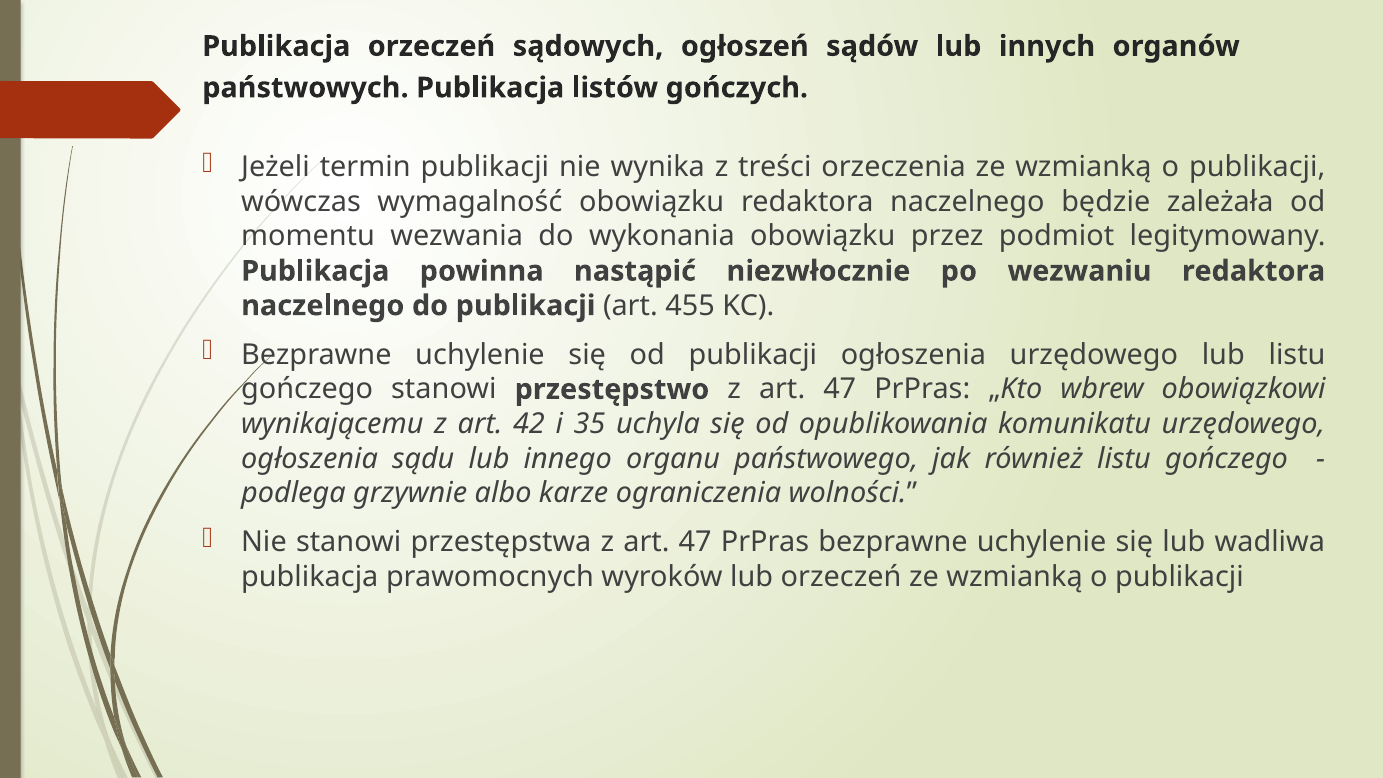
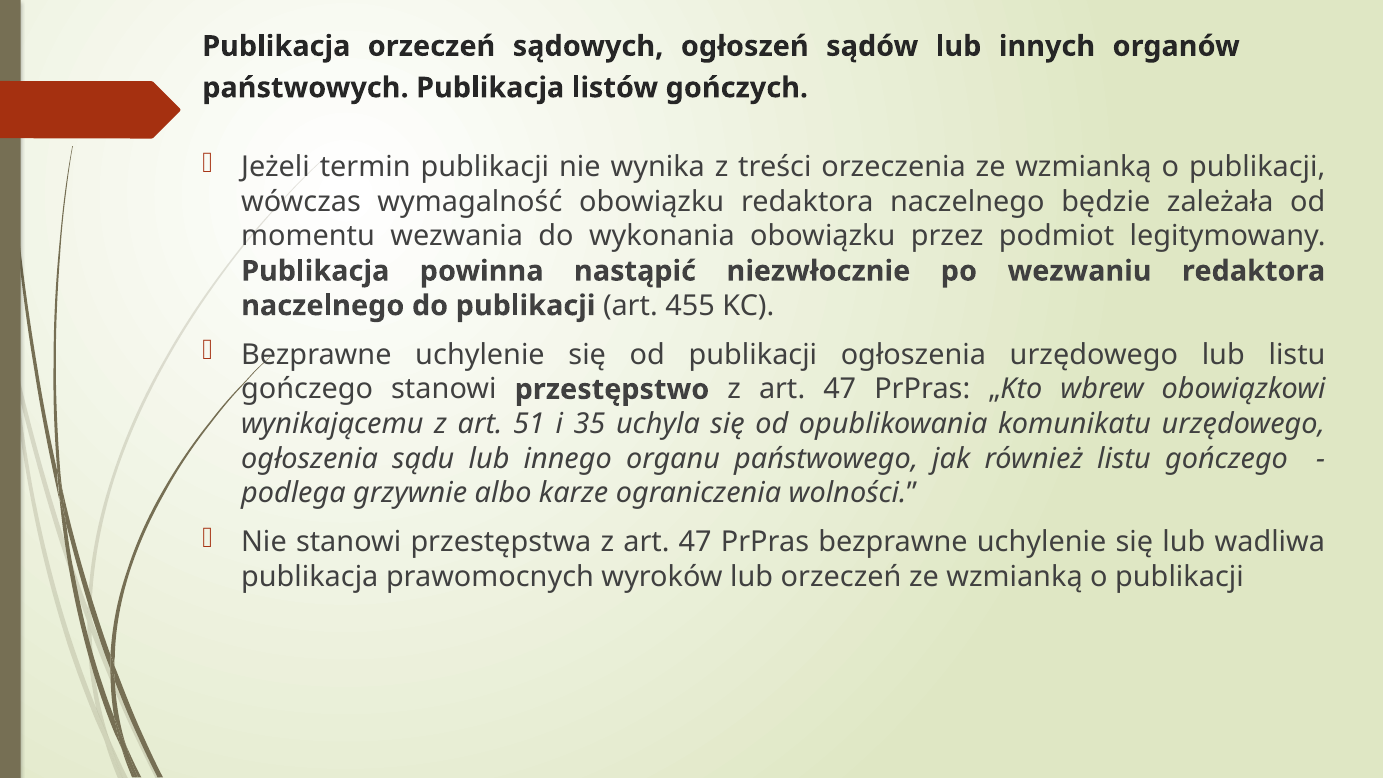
42: 42 -> 51
